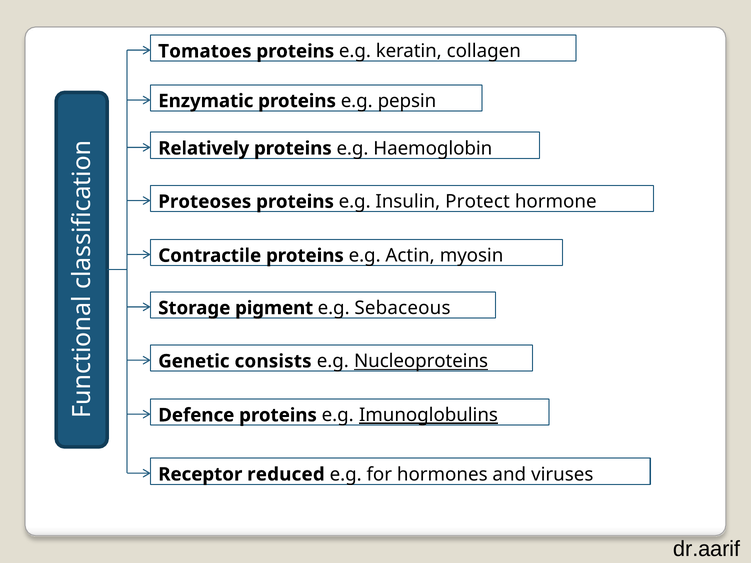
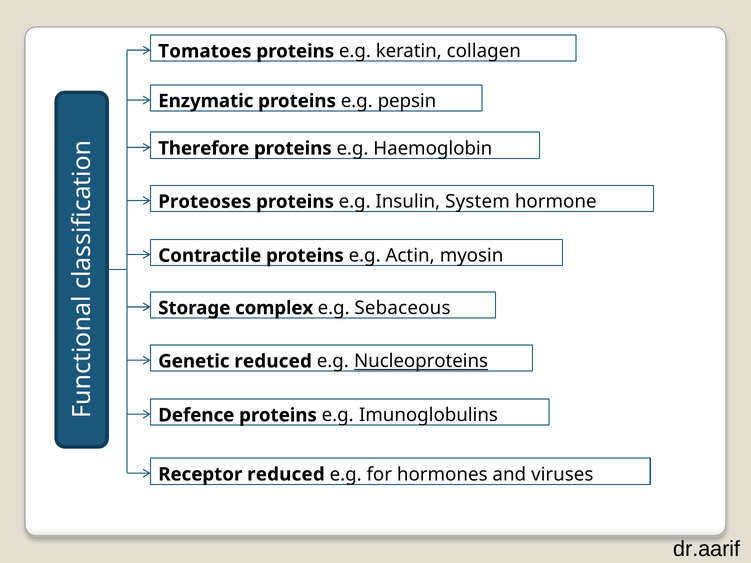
Relatively: Relatively -> Therefore
Protect: Protect -> System
pigment: pigment -> complex
Genetic consists: consists -> reduced
Imunoglobulins underline: present -> none
